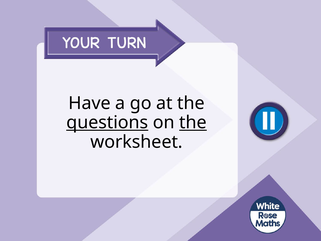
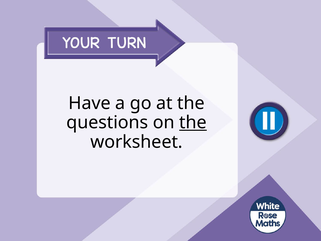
questions underline: present -> none
